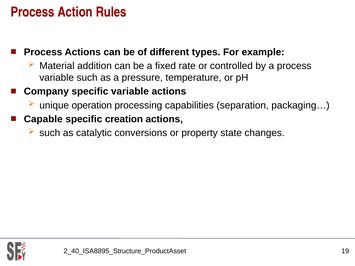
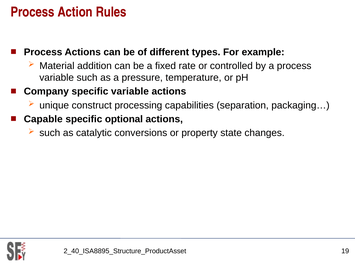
operation: operation -> construct
creation: creation -> optional
